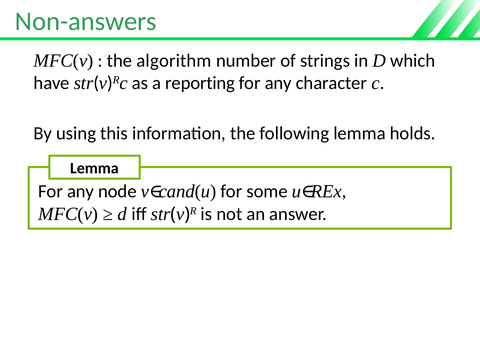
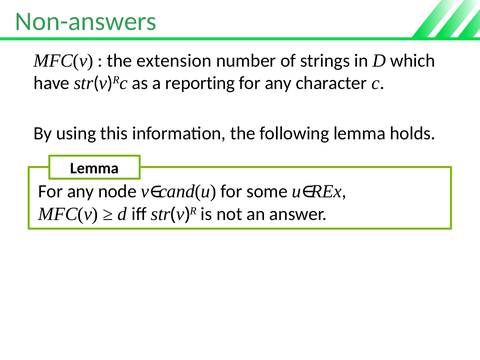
algorithm: algorithm -> extension
